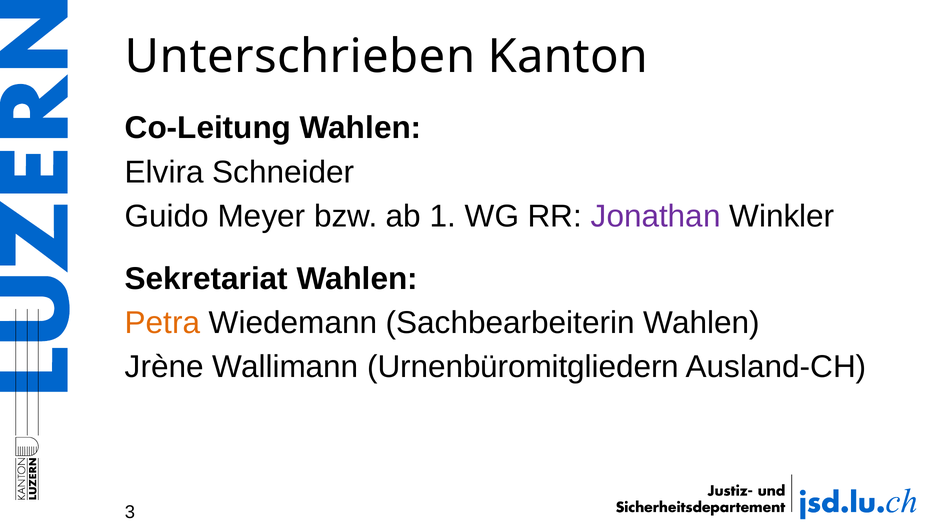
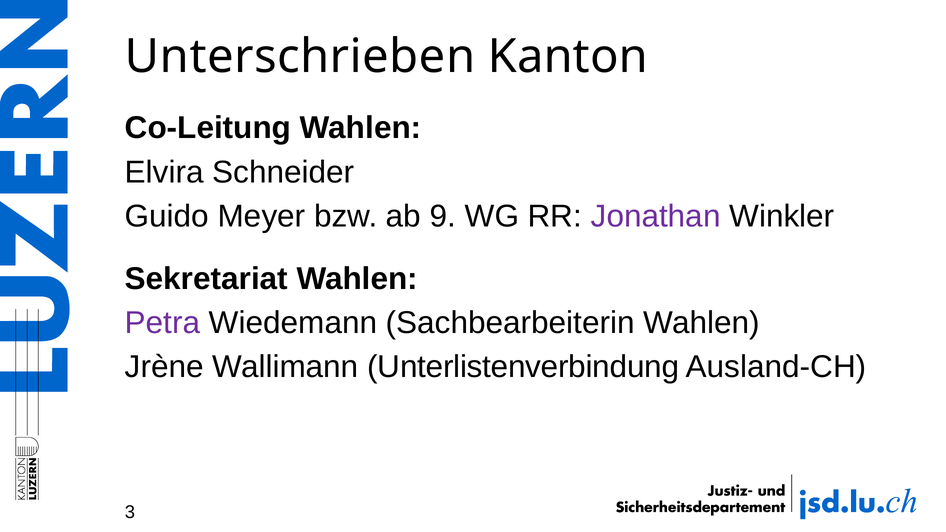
1: 1 -> 9
Petra colour: orange -> purple
Urnenbüromitgliedern: Urnenbüromitgliedern -> Unterlistenverbindung
